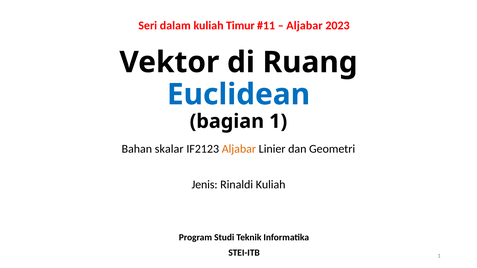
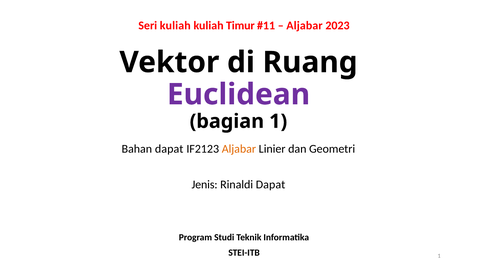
Seri dalam: dalam -> kuliah
Euclidean colour: blue -> purple
Bahan skalar: skalar -> dapat
Rinaldi Kuliah: Kuliah -> Dapat
